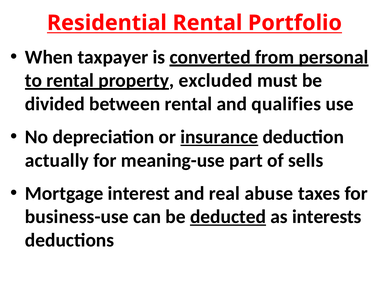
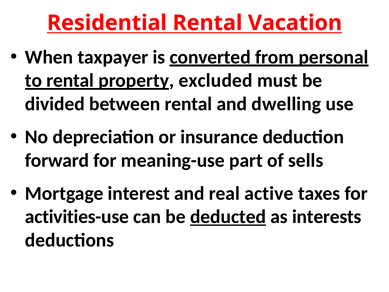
Portfolio: Portfolio -> Vacation
qualifies: qualifies -> dwelling
insurance underline: present -> none
actually: actually -> forward
abuse: abuse -> active
business-use: business-use -> activities-use
